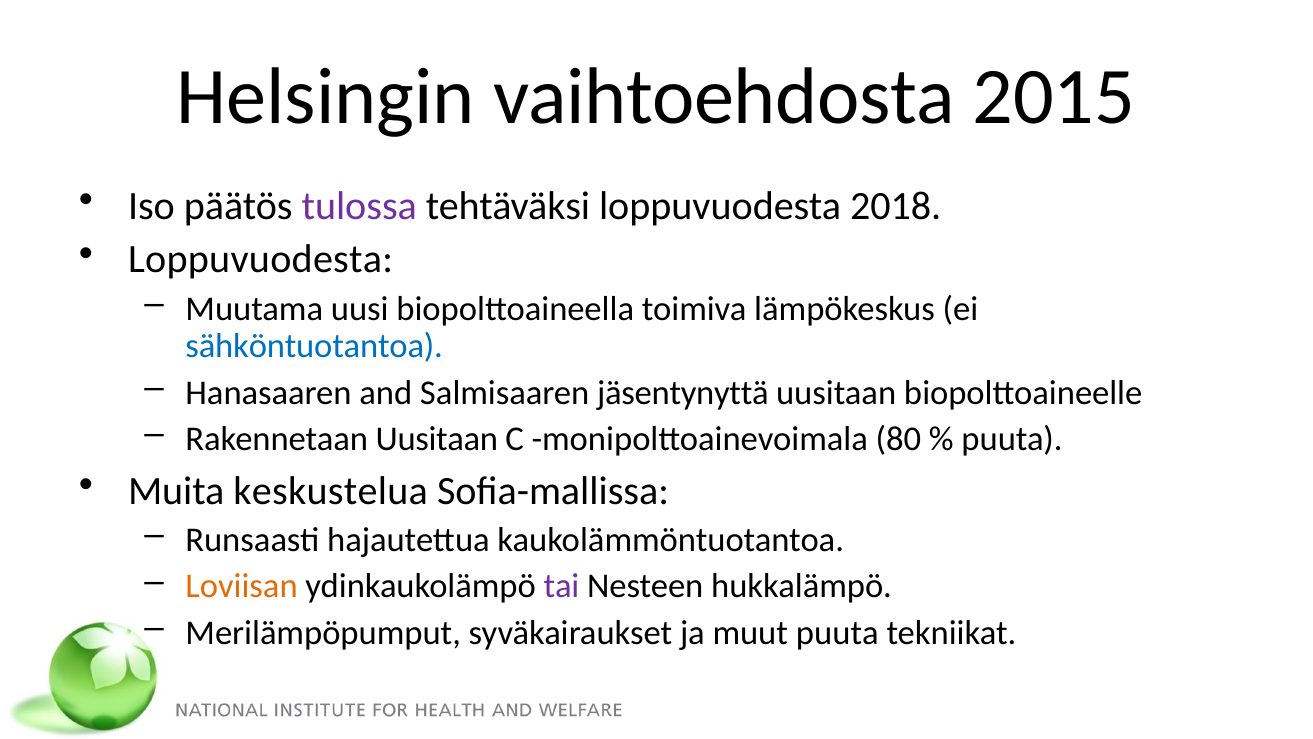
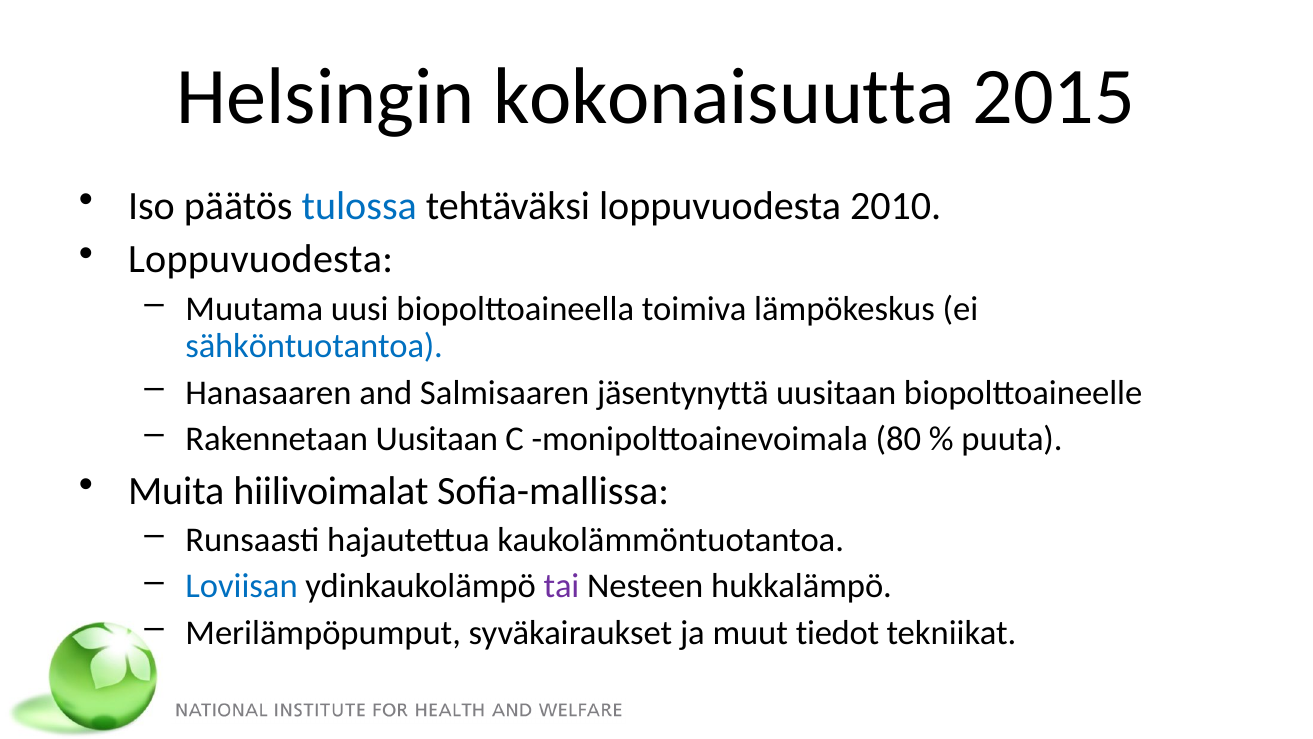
vaihtoehdosta: vaihtoehdosta -> kokonaisuutta
tulossa colour: purple -> blue
2018: 2018 -> 2010
keskustelua: keskustelua -> hiilivoimalat
Loviisan colour: orange -> blue
muut puuta: puuta -> tiedot
